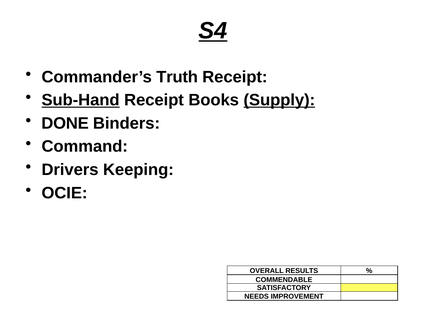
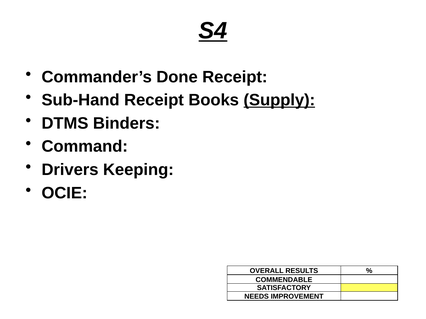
Truth: Truth -> Done
Sub-Hand underline: present -> none
DONE: DONE -> DTMS
